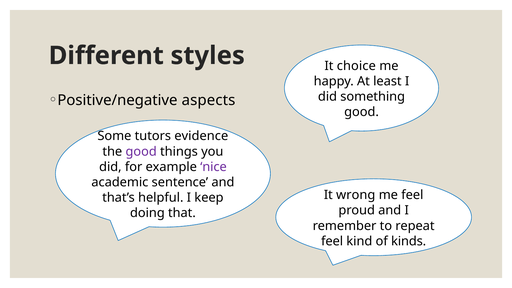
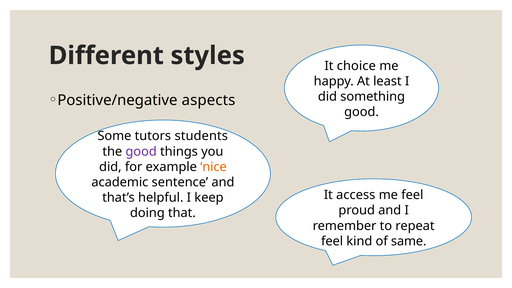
evidence: evidence -> students
nice colour: purple -> orange
wrong: wrong -> access
kinds: kinds -> same
